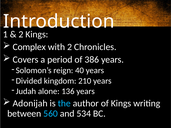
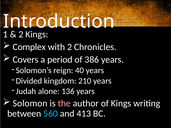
Adonijah: Adonijah -> Solomon
the colour: light blue -> pink
534: 534 -> 413
